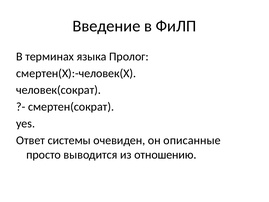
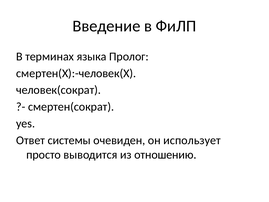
описанные: описанные -> использует
